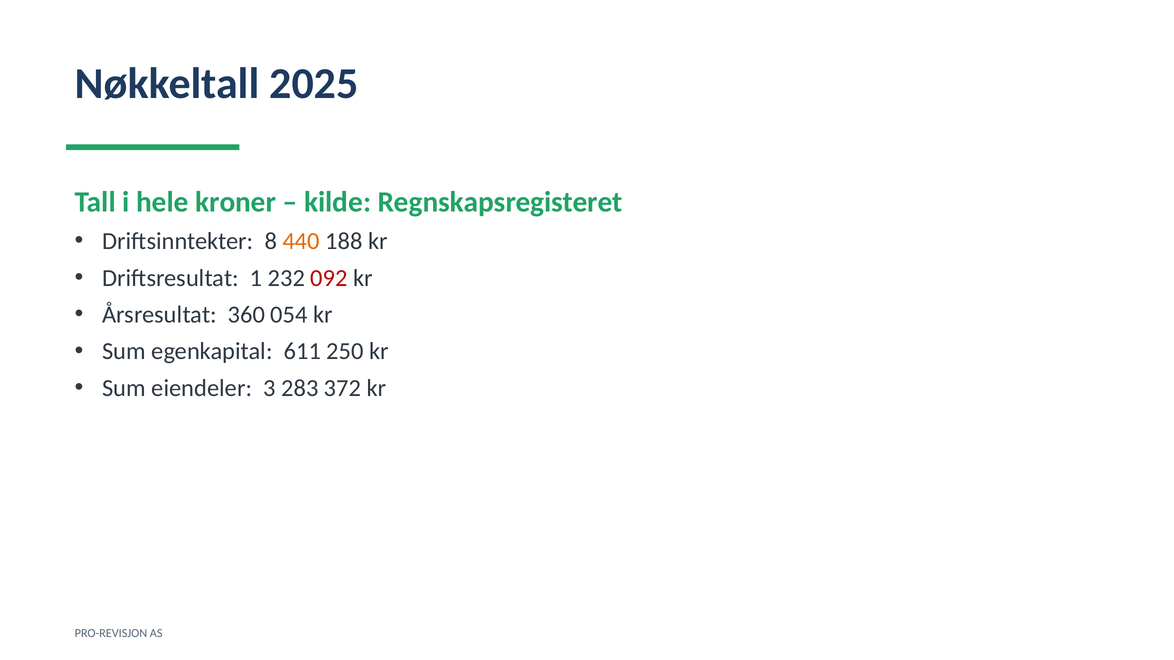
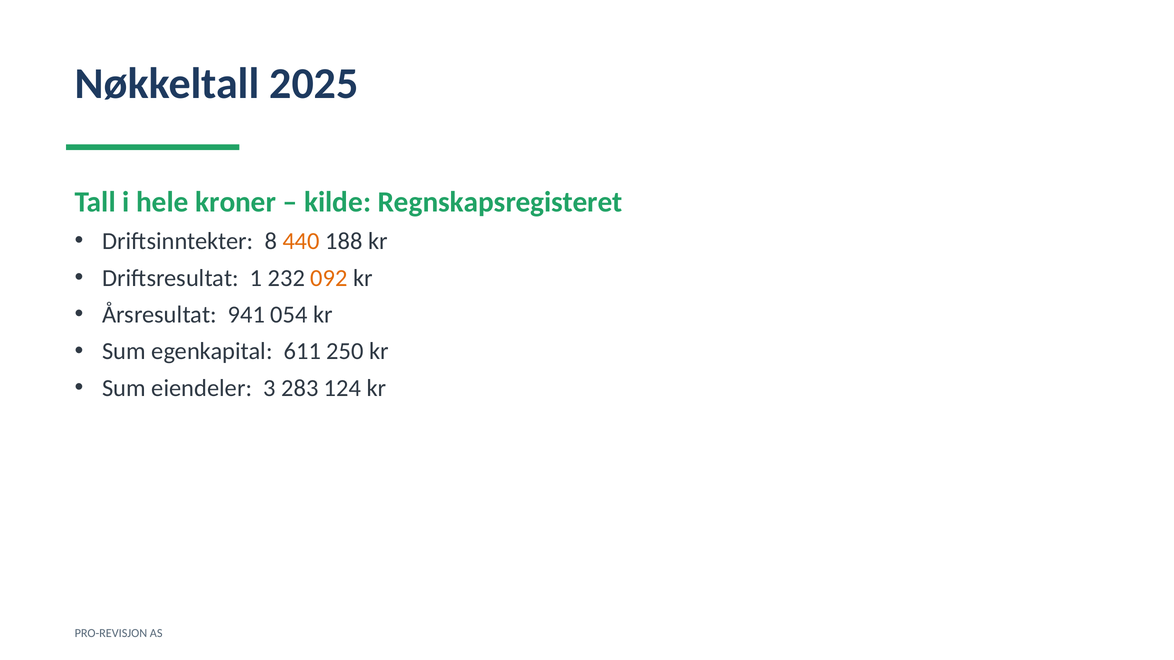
092 colour: red -> orange
360: 360 -> 941
372: 372 -> 124
